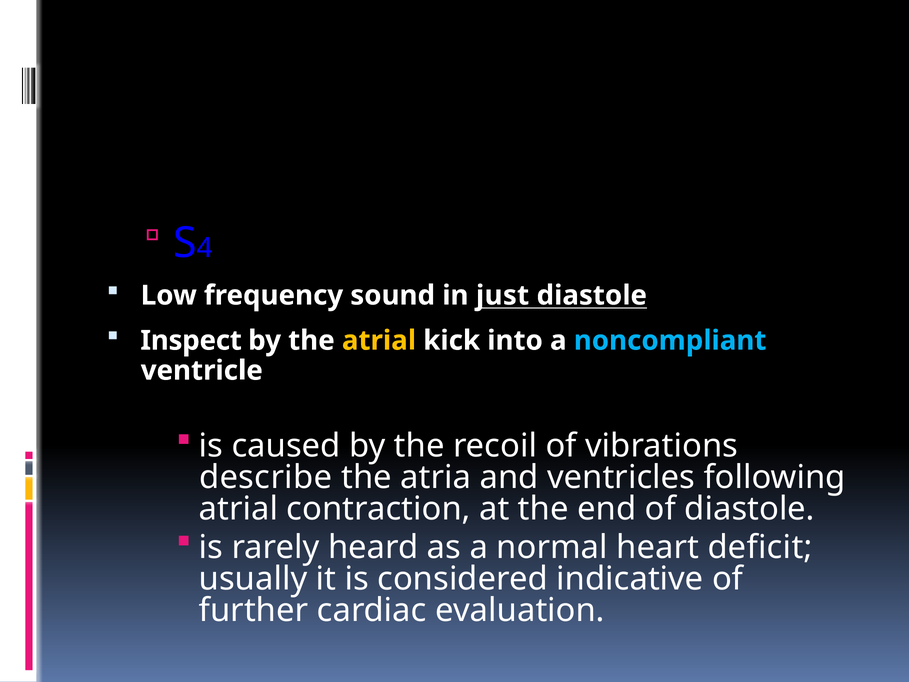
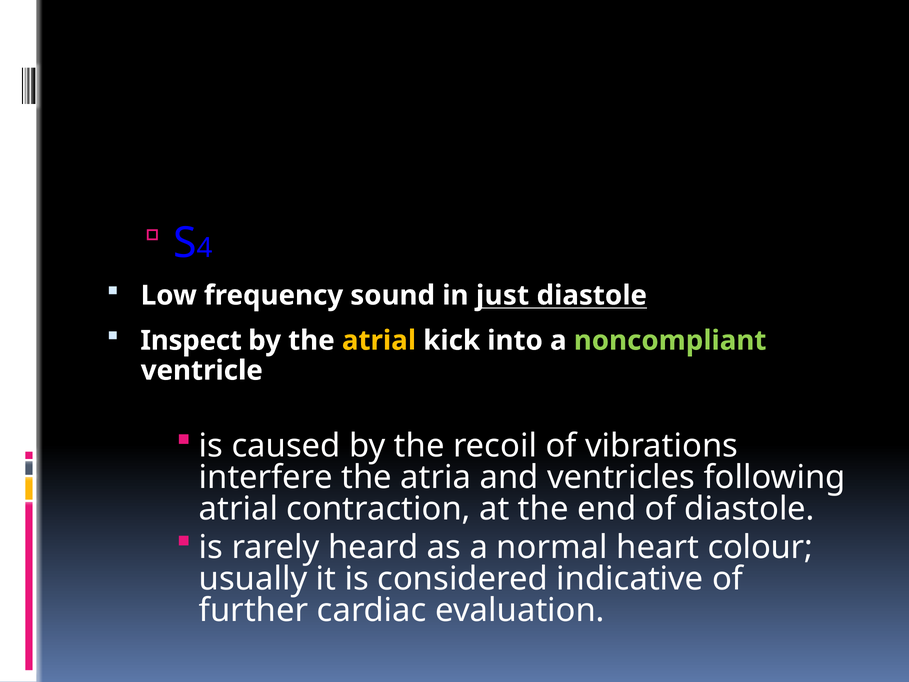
noncompliant colour: light blue -> light green
describe: describe -> interfere
deficit: deficit -> colour
